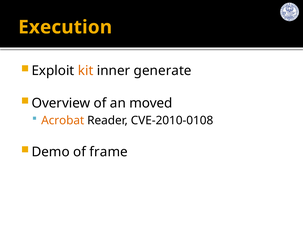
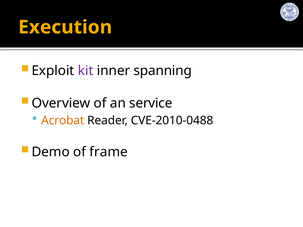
kit colour: orange -> purple
generate: generate -> spanning
moved: moved -> service
CVE-2010-0108: CVE-2010-0108 -> CVE-2010-0488
